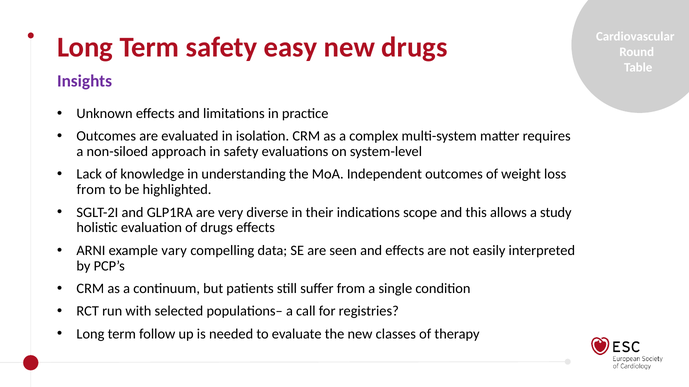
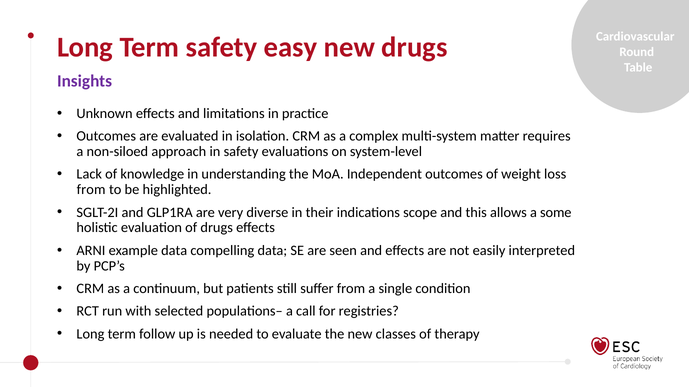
study: study -> some
example vary: vary -> data
